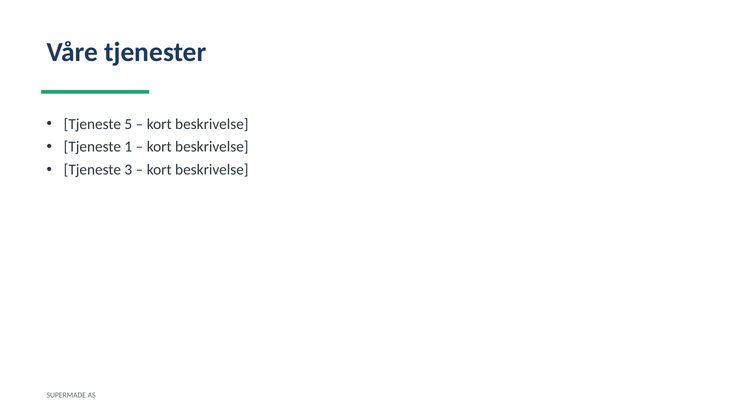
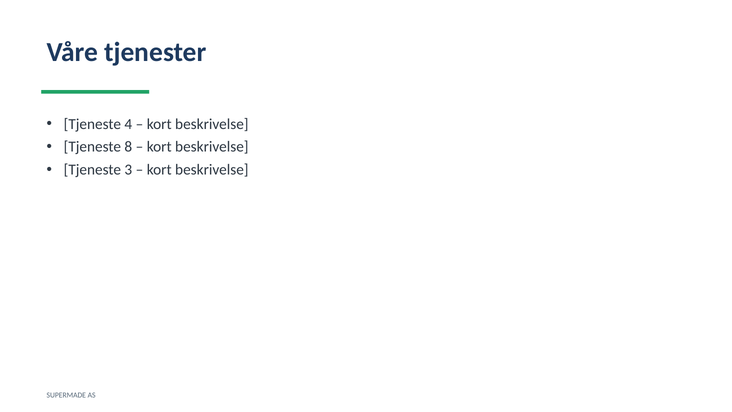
5: 5 -> 4
1: 1 -> 8
